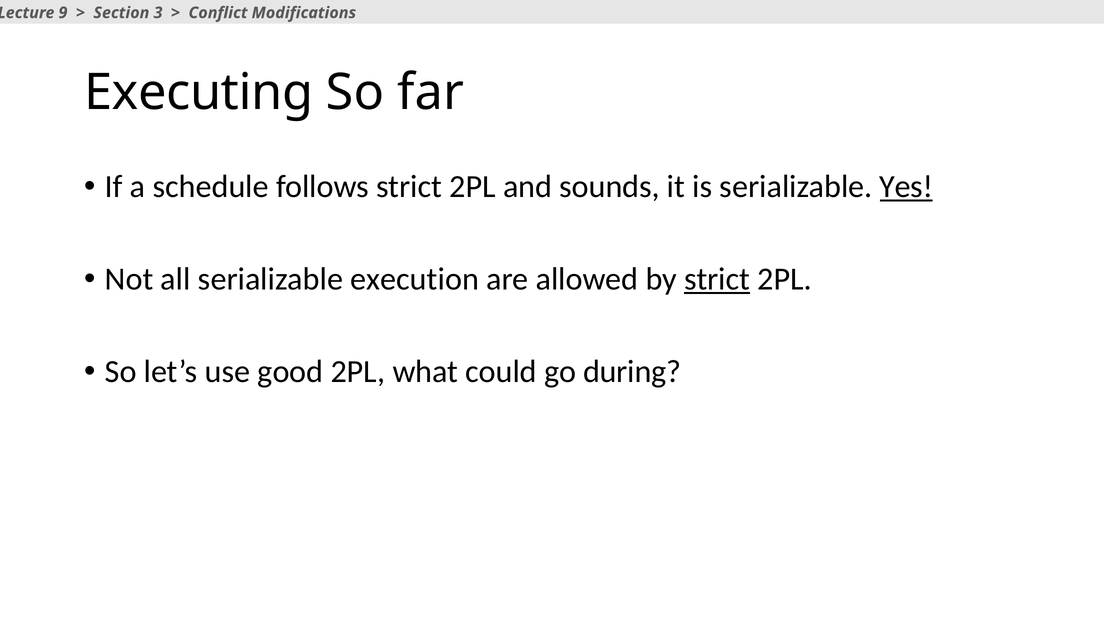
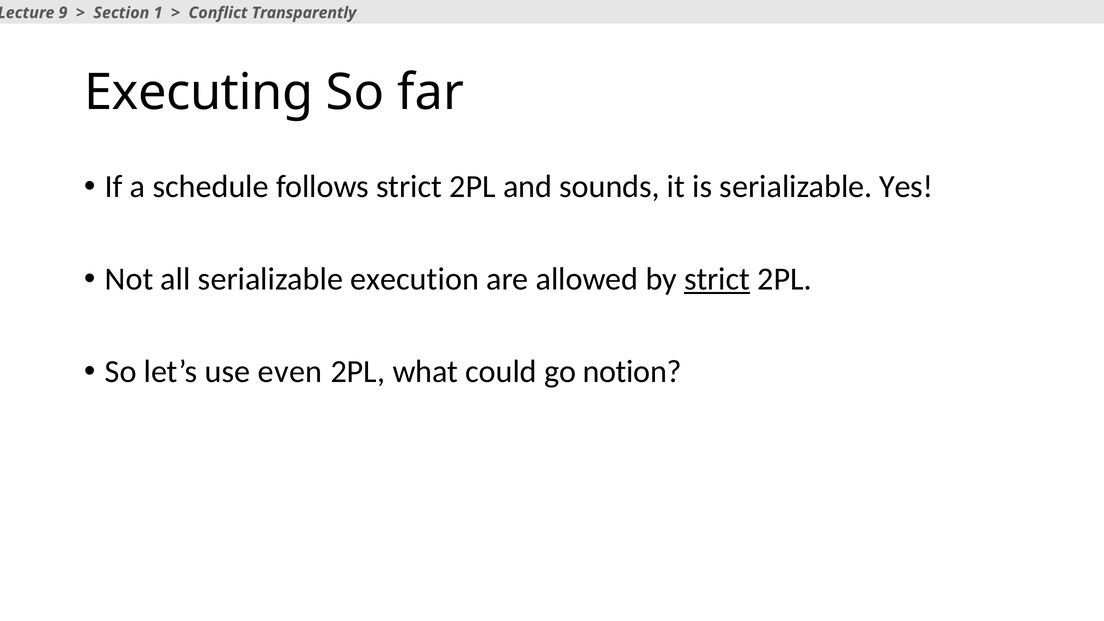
3: 3 -> 1
Modifications: Modifications -> Transparently
Yes underline: present -> none
good: good -> even
during: during -> notion
